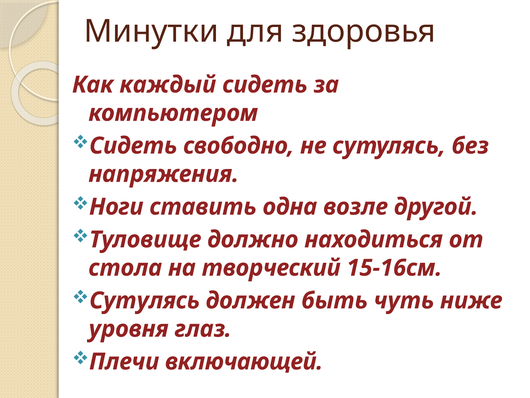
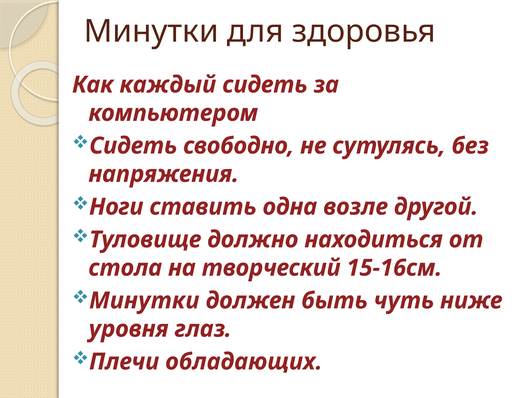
Сутулясь at (144, 300): Сутулясь -> Минутки
включающей: включающей -> обладающих
